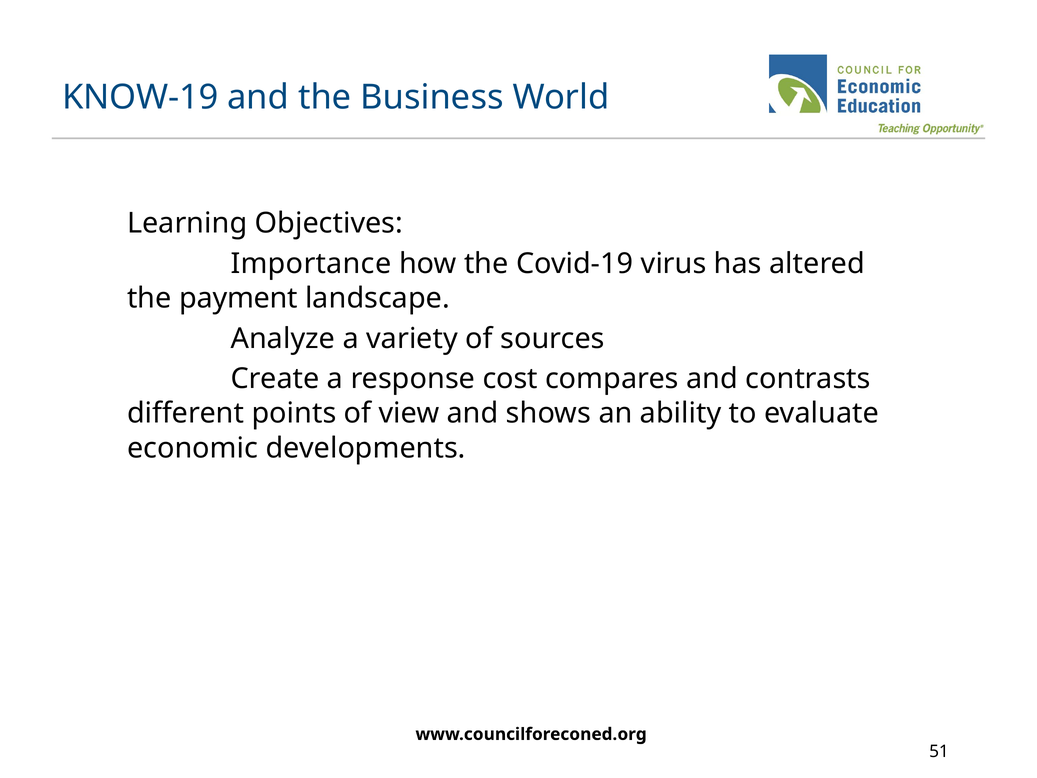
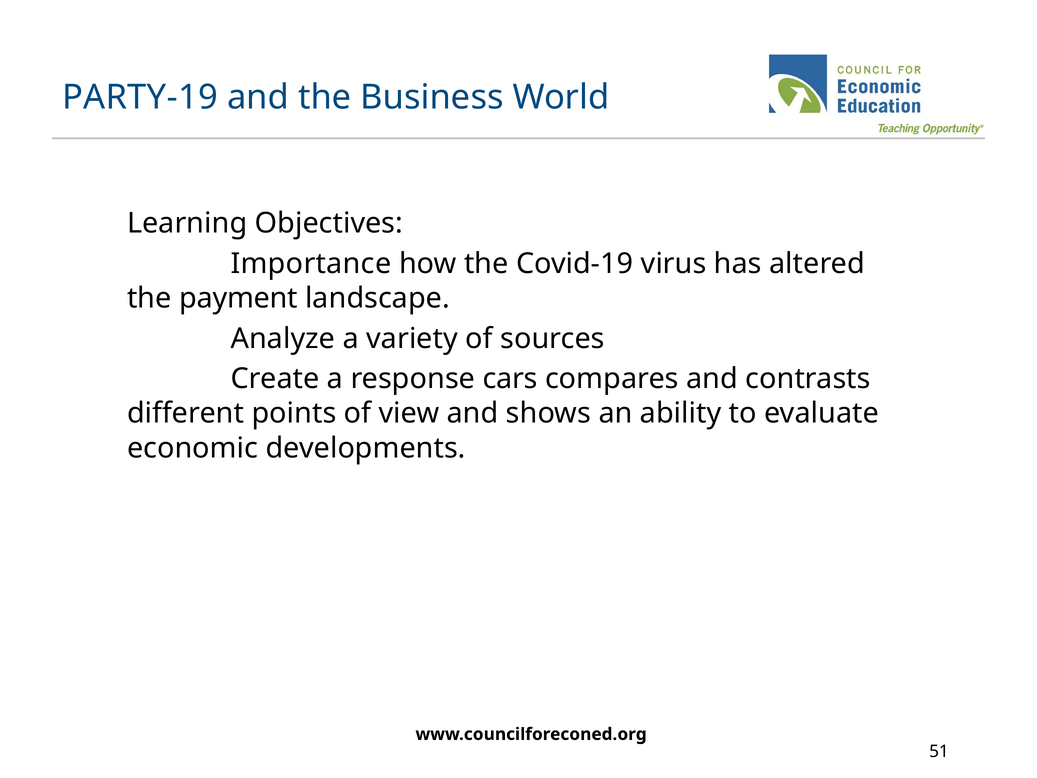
KNOW-19: KNOW-19 -> PARTY-19
cost: cost -> cars
